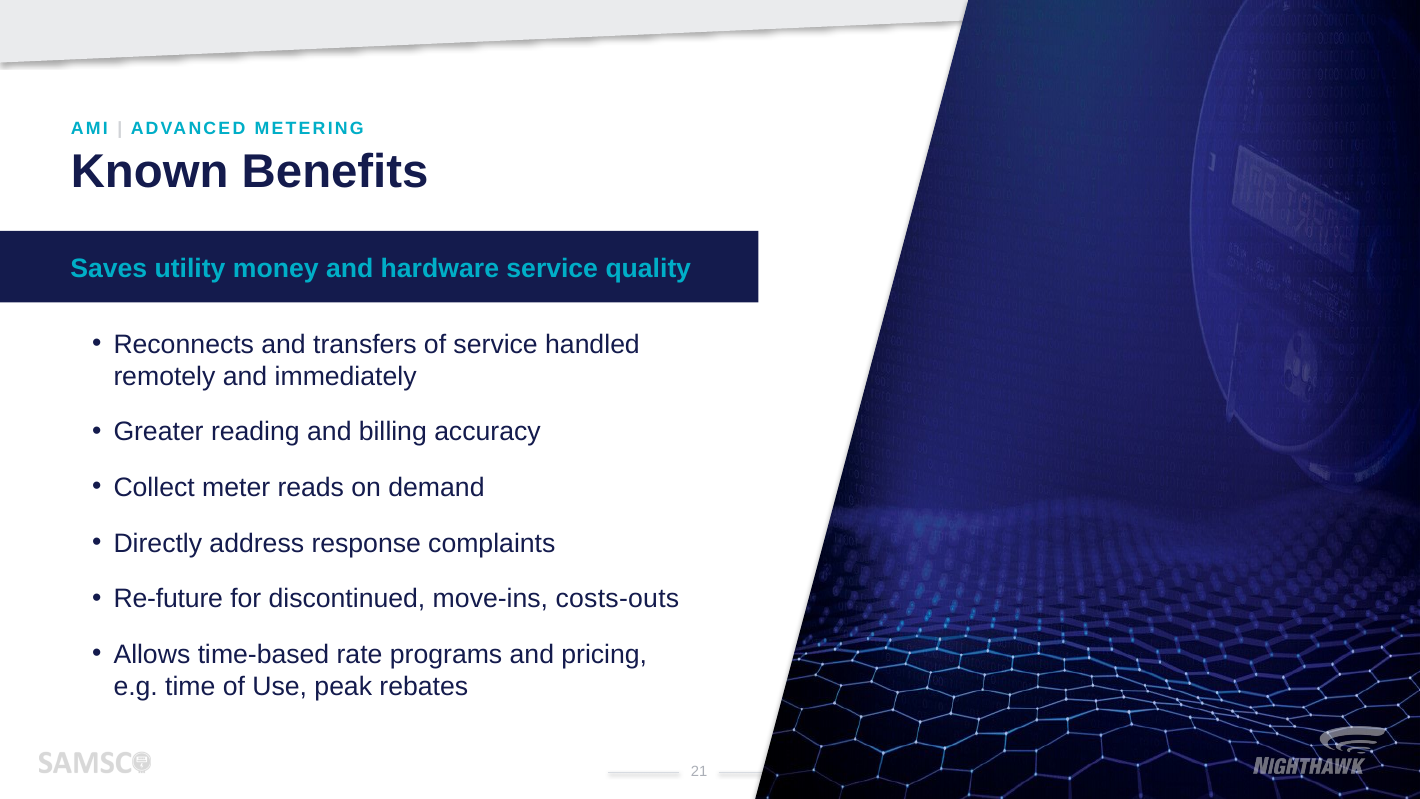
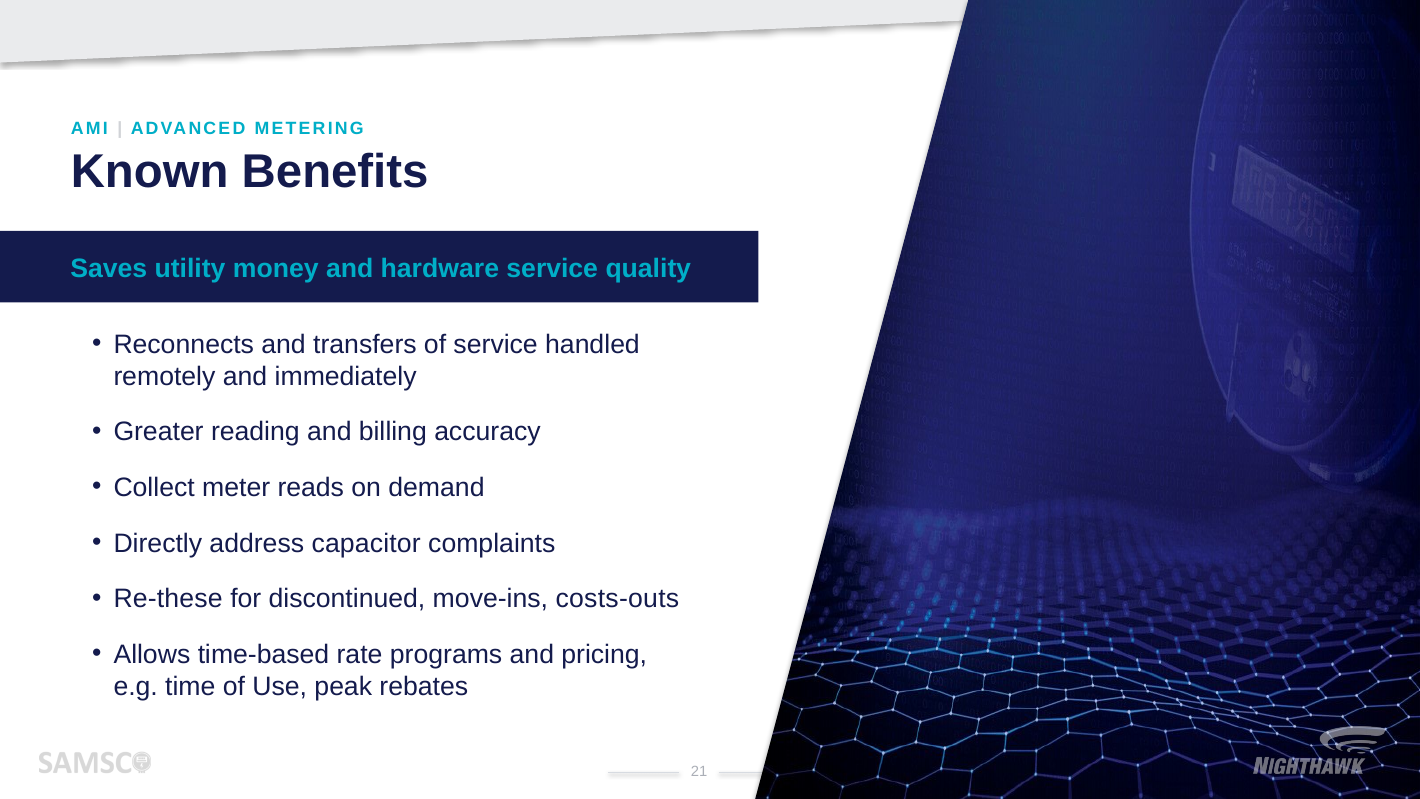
response: response -> capacitor
Re-future: Re-future -> Re-these
